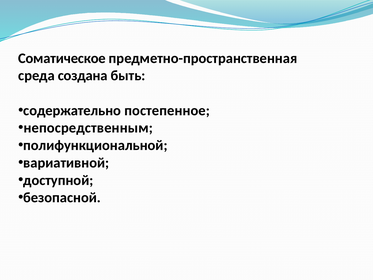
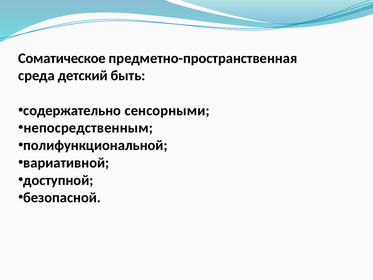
создана: создана -> детский
постепенное: постепенное -> сенсорными
